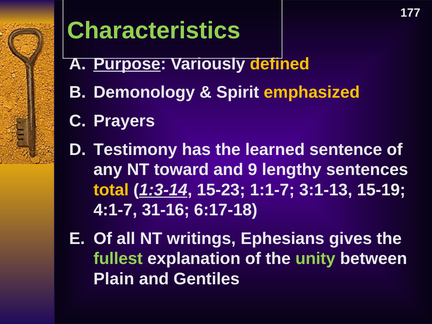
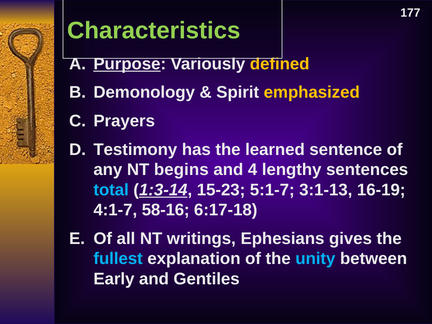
toward: toward -> begins
9: 9 -> 4
total colour: yellow -> light blue
1:1-7: 1:1-7 -> 5:1-7
15-19: 15-19 -> 16-19
31-16: 31-16 -> 58-16
fullest colour: light green -> light blue
unity colour: light green -> light blue
Plain: Plain -> Early
